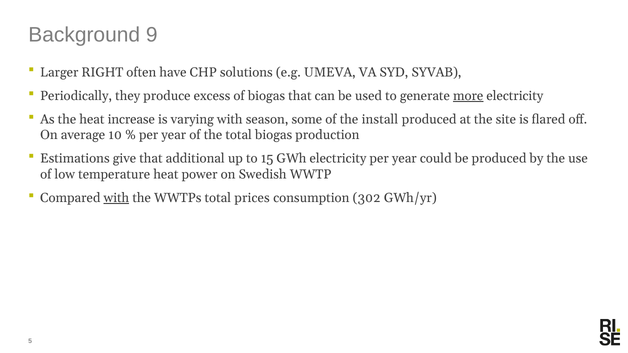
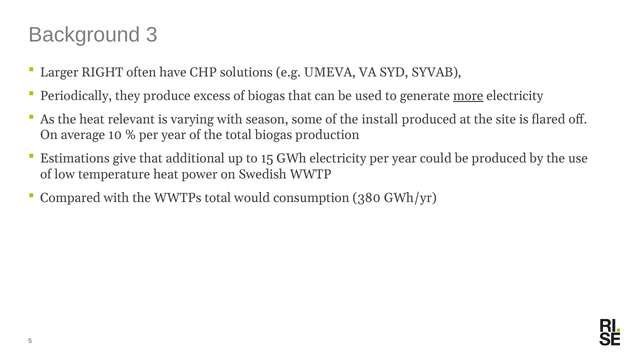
9: 9 -> 3
increase: increase -> relevant
with at (116, 198) underline: present -> none
prices: prices -> would
302: 302 -> 380
